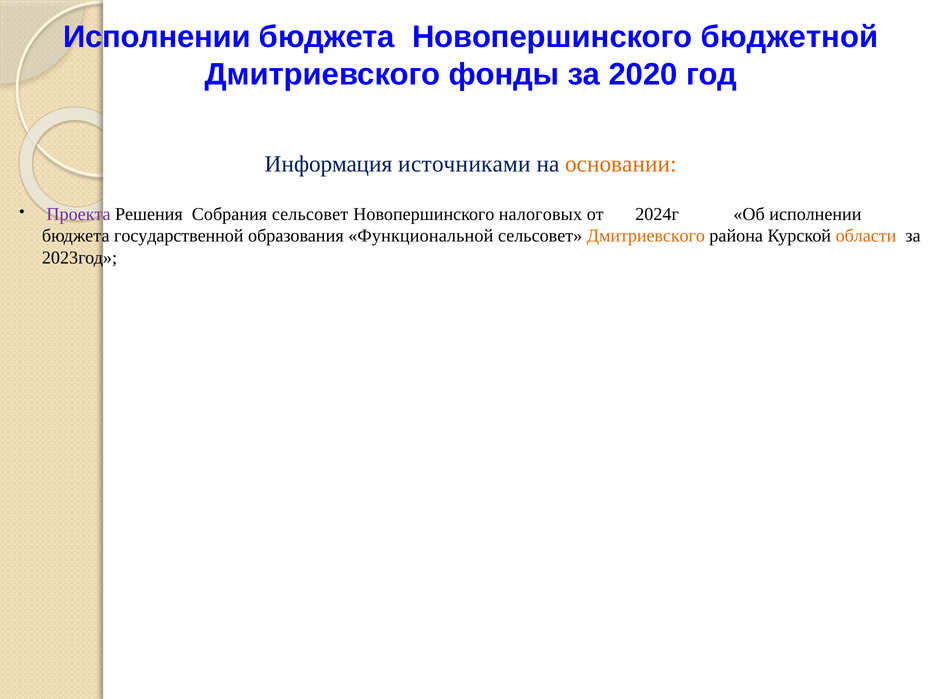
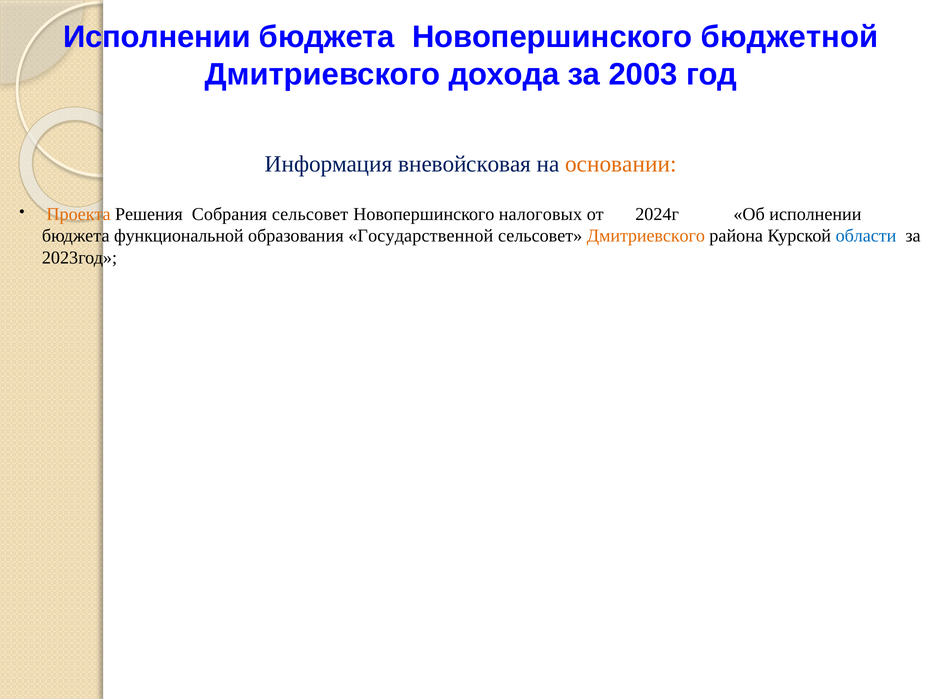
фонды: фонды -> дохода
2020: 2020 -> 2003
источниками: источниками -> вневойсковая
Проекта colour: purple -> orange
государственной: государственной -> функциональной
Функциональной: Функциональной -> Государственной
области colour: orange -> blue
